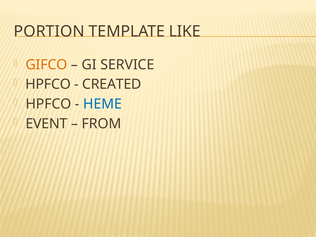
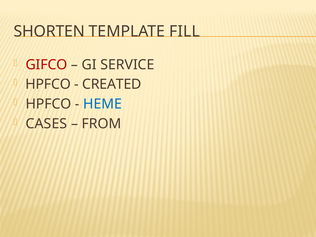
PORTION: PORTION -> SHORTEN
LIKE: LIKE -> FILL
GIFCO colour: orange -> red
EVENT: EVENT -> CASES
